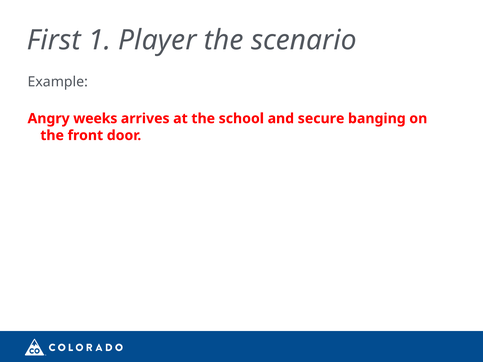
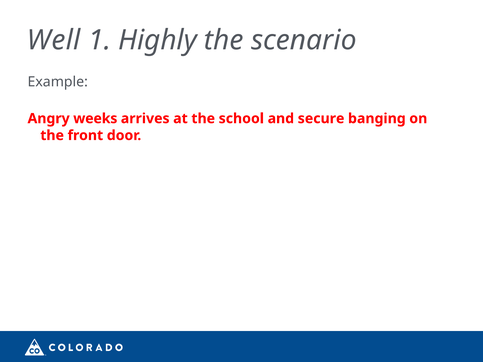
First: First -> Well
Player: Player -> Highly
